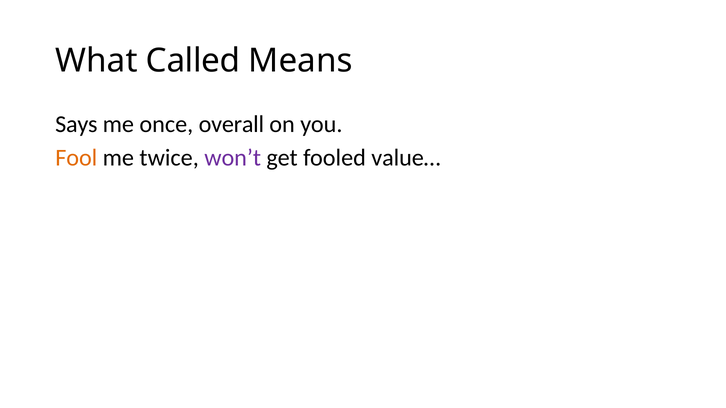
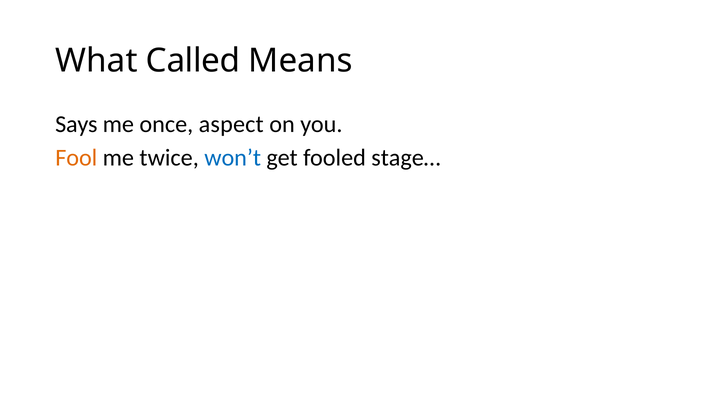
overall: overall -> aspect
won’t colour: purple -> blue
value…: value… -> stage…
